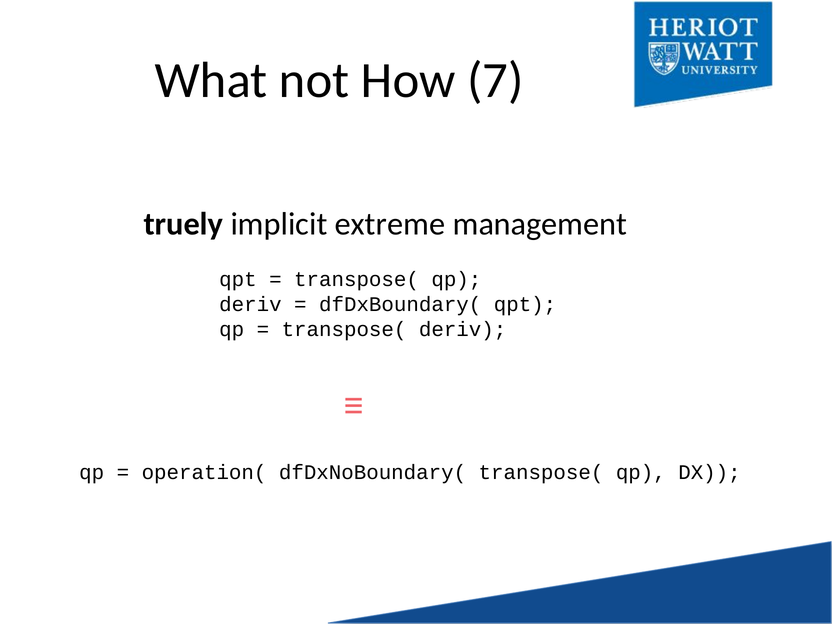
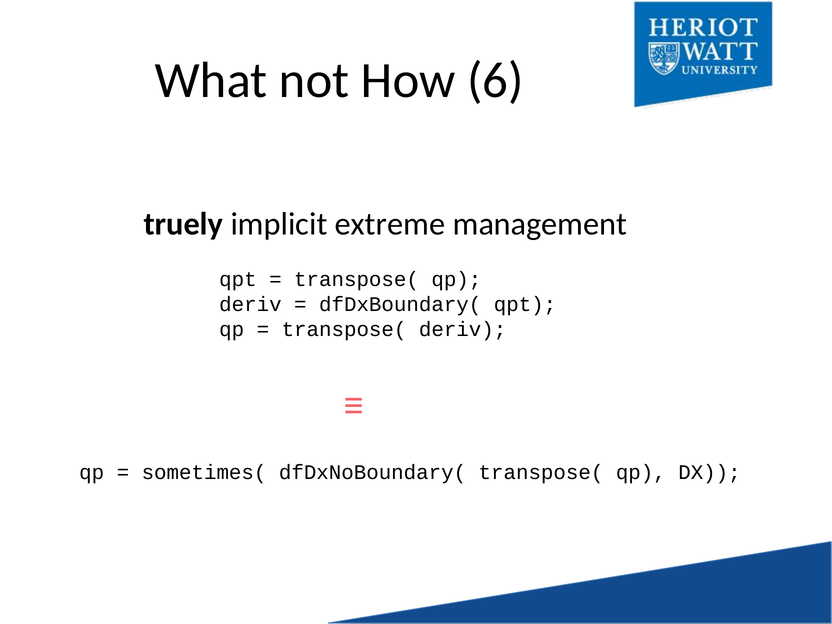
7: 7 -> 6
operation(: operation( -> sometimes(
